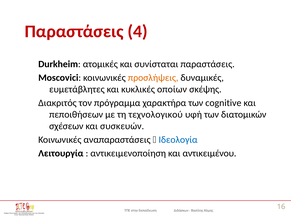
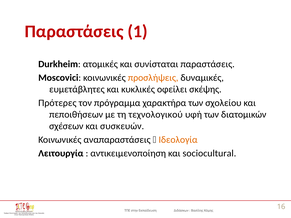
4: 4 -> 1
οποίων: οποίων -> οφείλει
Διακριτός: Διακριτός -> Πρότερες
cognitive: cognitive -> σχολείου
Ιδεολογία colour: blue -> orange
αντικειμένου: αντικειμένου -> sociocultural
